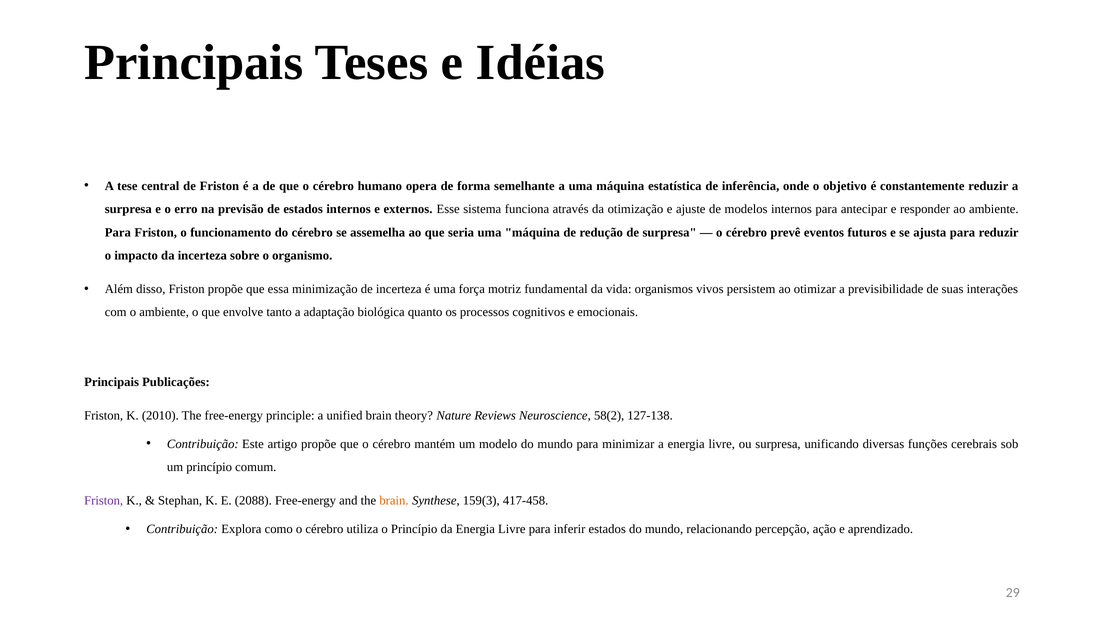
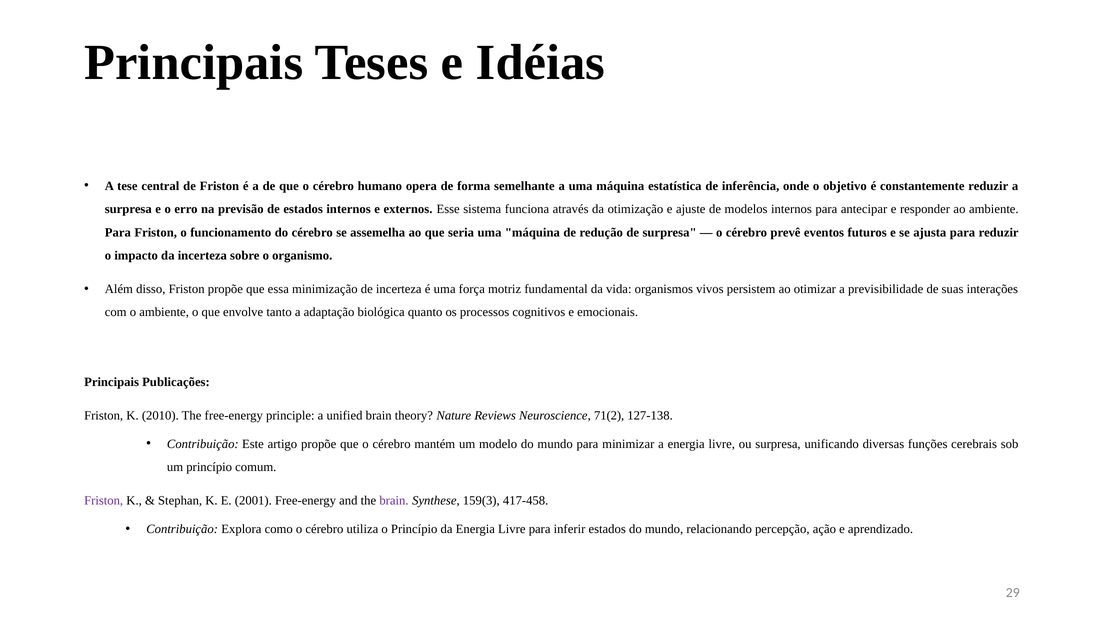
58(2: 58(2 -> 71(2
2088: 2088 -> 2001
brain at (394, 501) colour: orange -> purple
